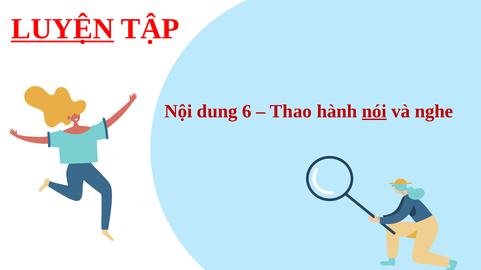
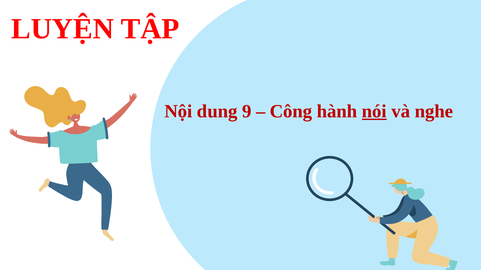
LUYỆN underline: present -> none
6: 6 -> 9
Thao: Thao -> Công
